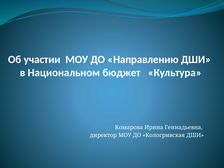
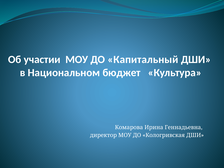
Направлению: Направлению -> Капитальный
